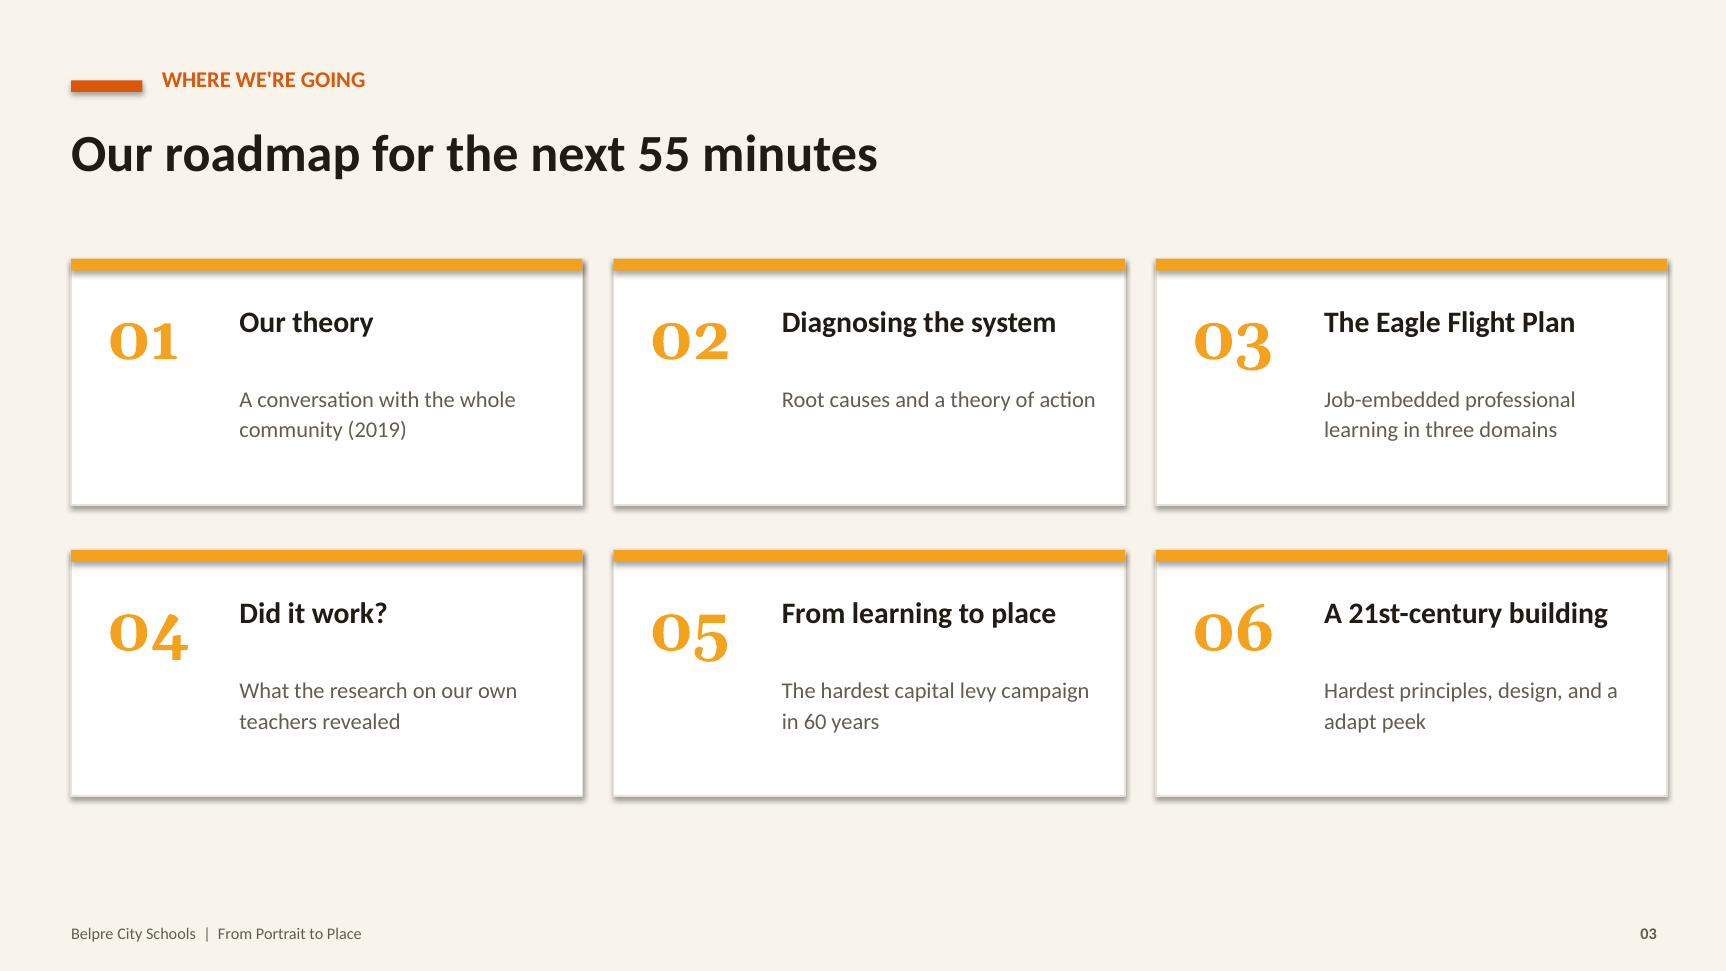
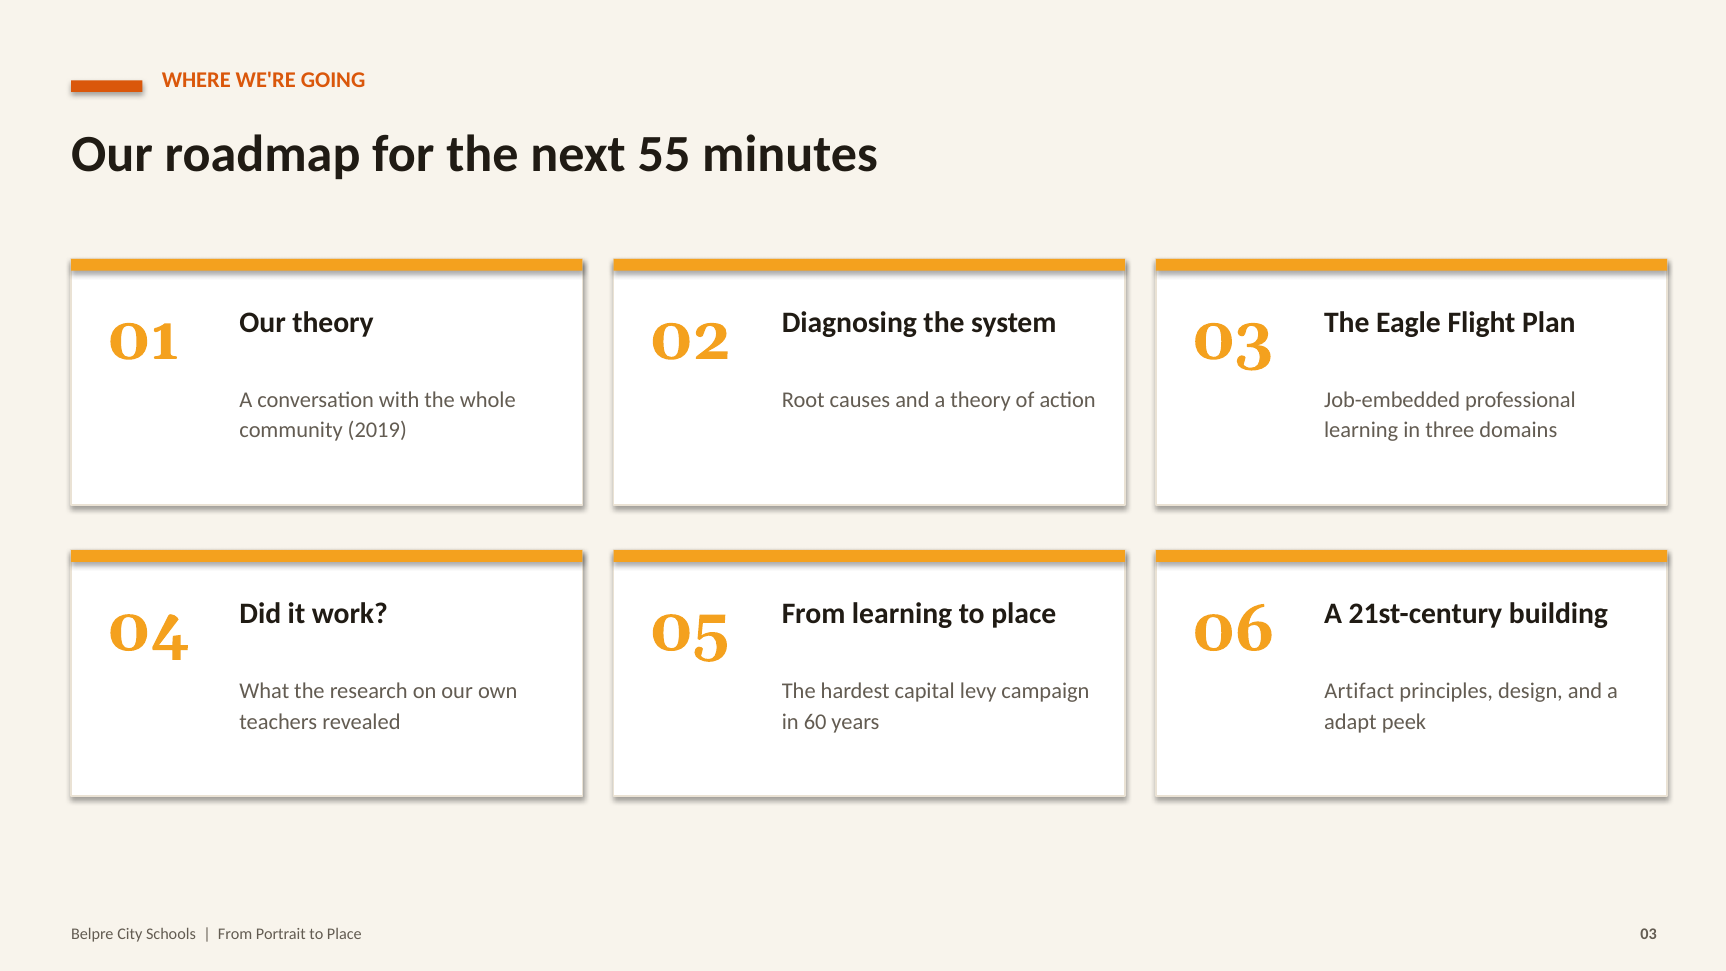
Hardest at (1359, 691): Hardest -> Artifact
